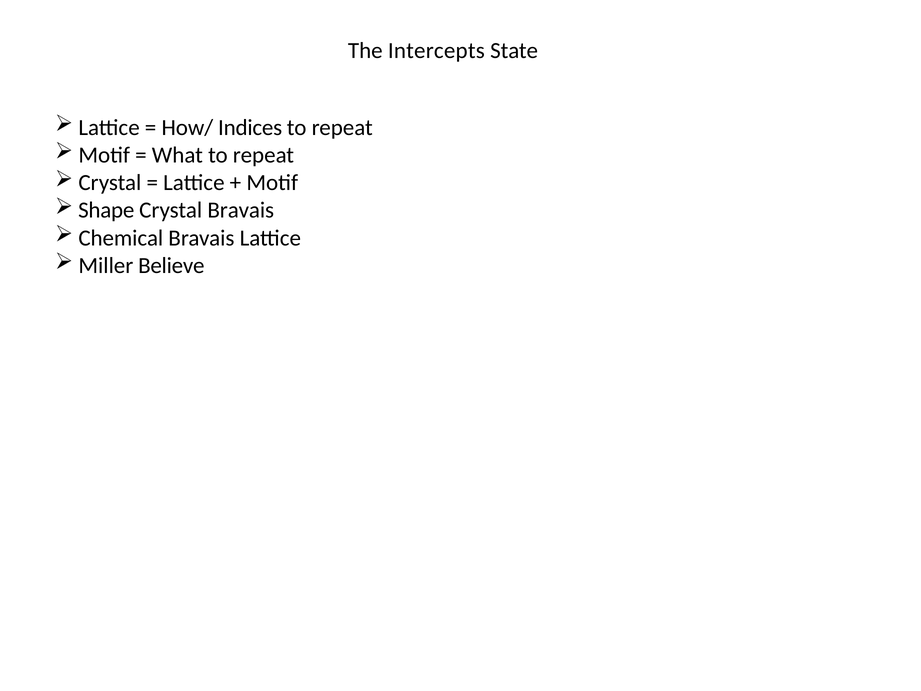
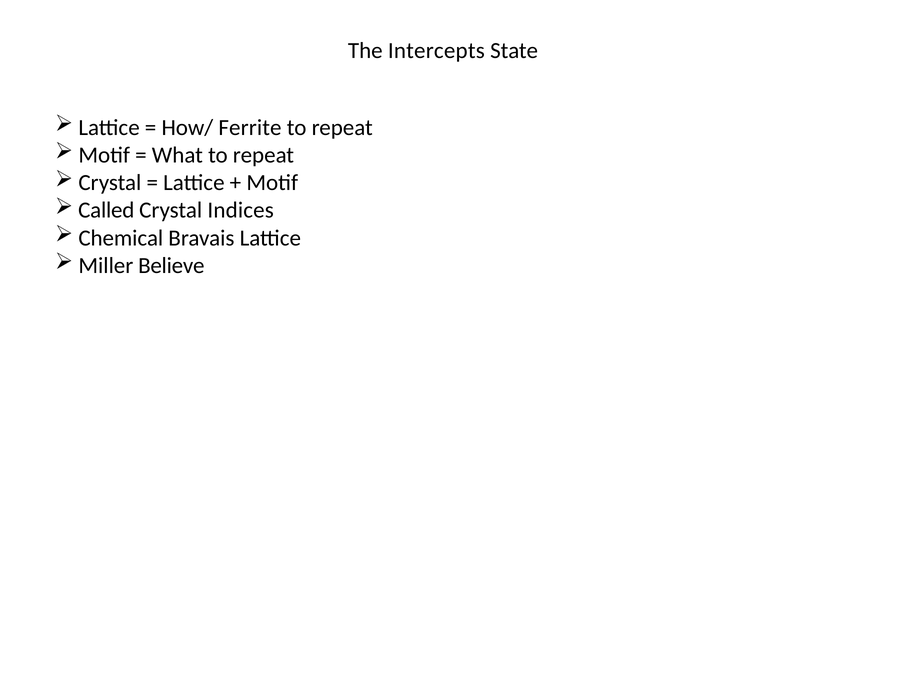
Indices: Indices -> Ferrite
Shape: Shape -> Called
Crystal Bravais: Bravais -> Indices
